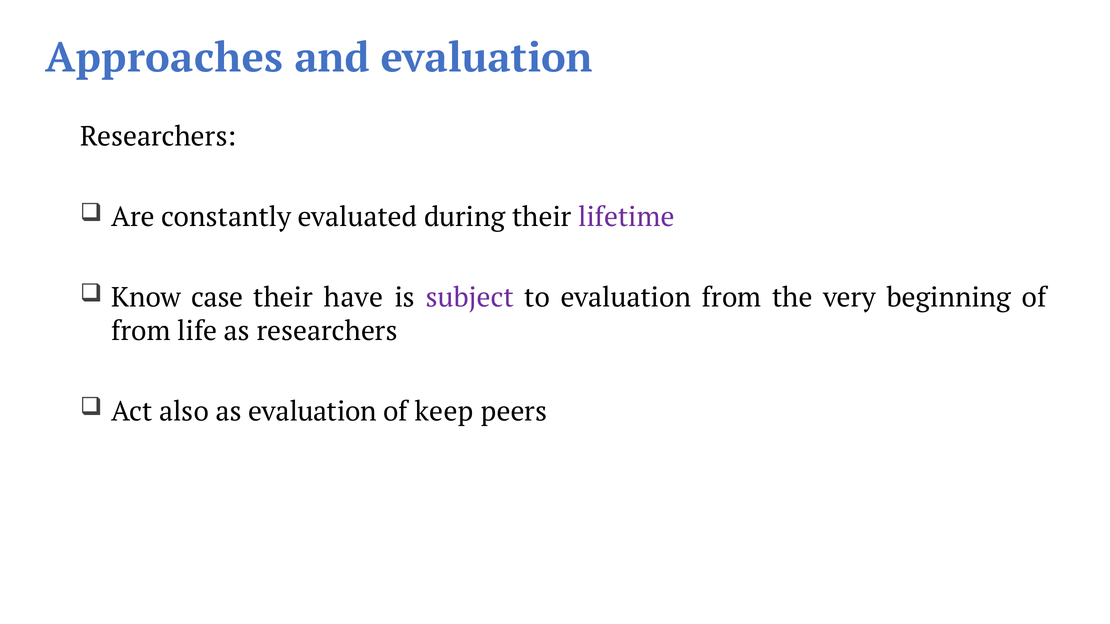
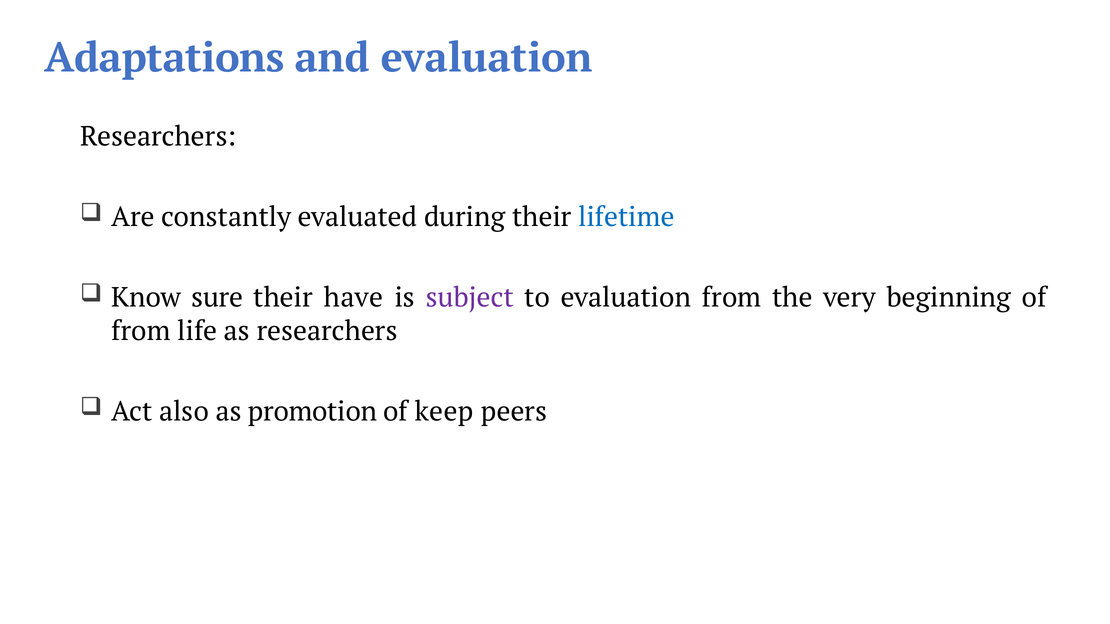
Approaches: Approaches -> Adaptations
lifetime colour: purple -> blue
case: case -> sure
as evaluation: evaluation -> promotion
